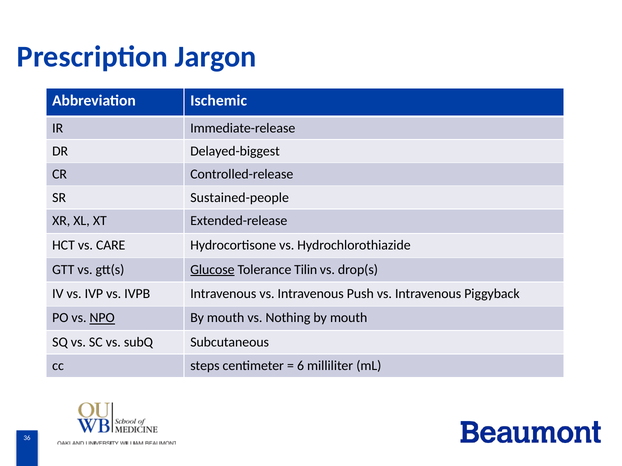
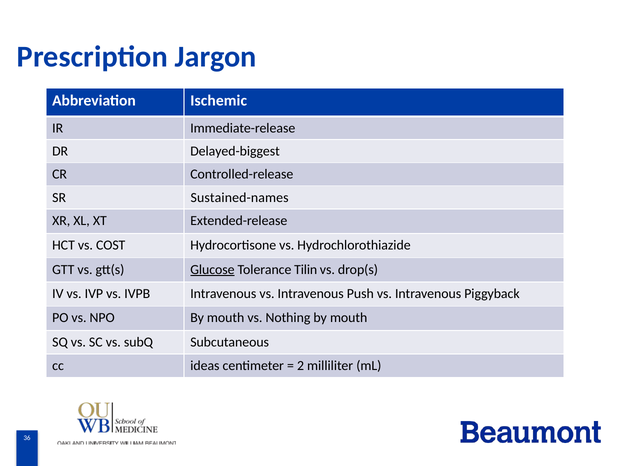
Sustained-people: Sustained-people -> Sustained-names
CARE: CARE -> COST
NPO underline: present -> none
steps: steps -> ideas
6: 6 -> 2
